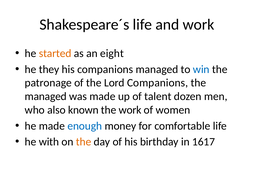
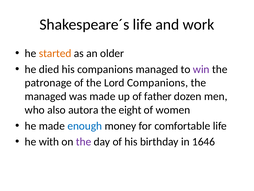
eight: eight -> older
they: they -> died
win colour: blue -> purple
talent: talent -> father
known: known -> autora
the work: work -> eight
the at (84, 141) colour: orange -> purple
1617: 1617 -> 1646
